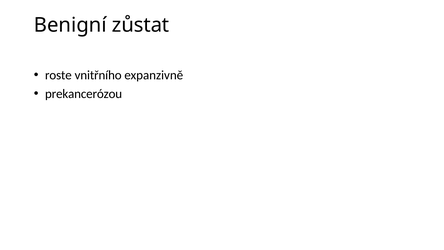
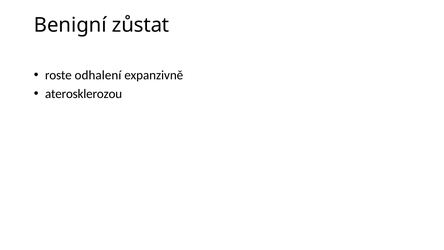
vnitřního: vnitřního -> odhalení
prekancerózou: prekancerózou -> aterosklerozou
